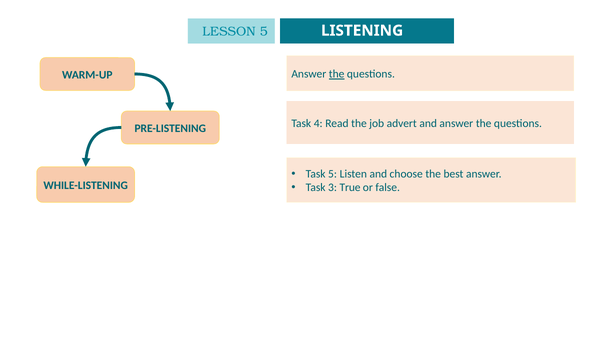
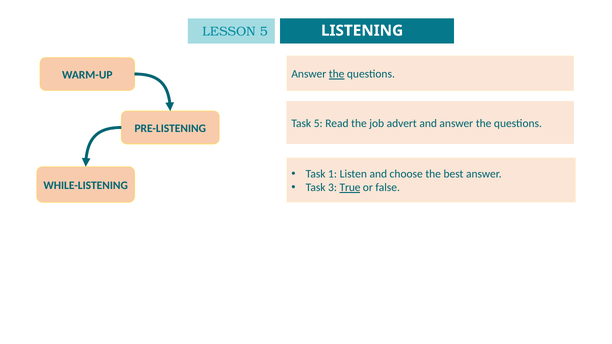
Task 4: 4 -> 5
Task 5: 5 -> 1
True underline: none -> present
